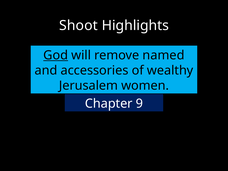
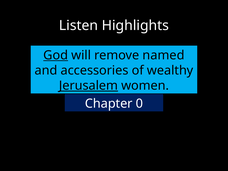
Shoot: Shoot -> Listen
Jerusalem underline: none -> present
9: 9 -> 0
